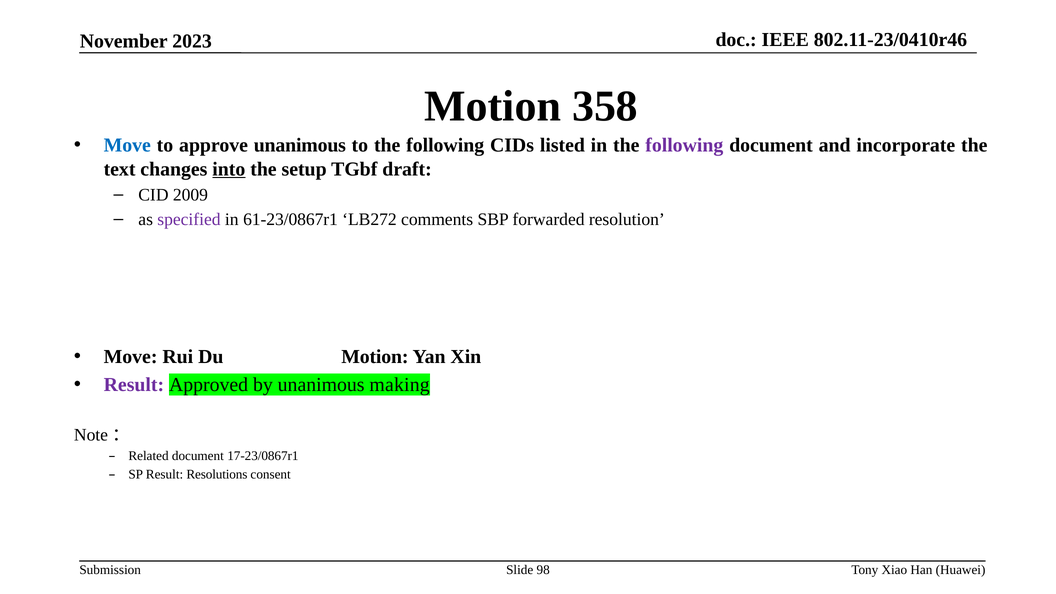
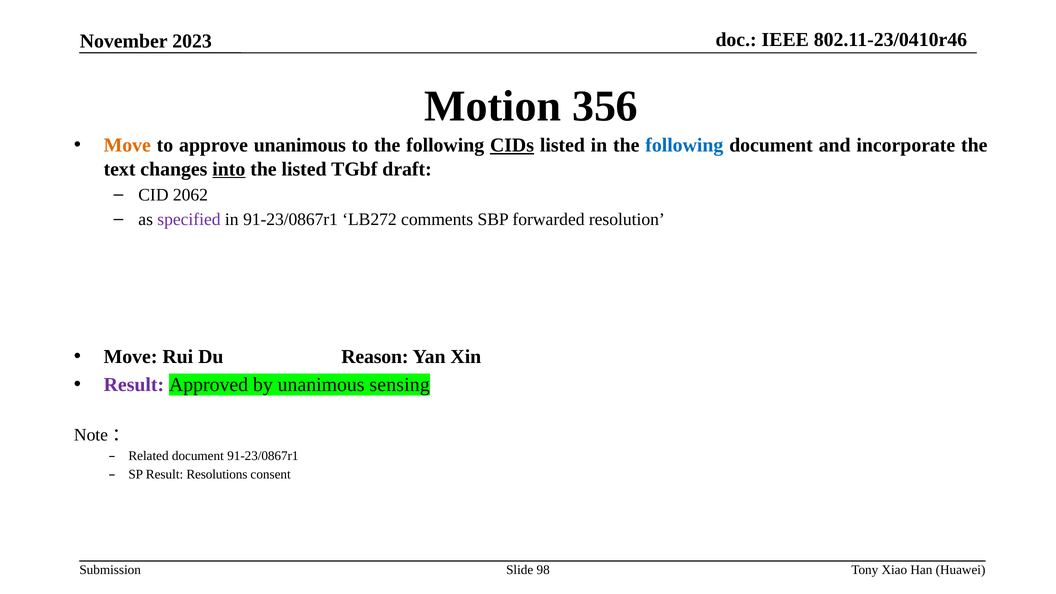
358: 358 -> 356
Move at (127, 145) colour: blue -> orange
CIDs underline: none -> present
following at (684, 145) colour: purple -> blue
the setup: setup -> listed
2009: 2009 -> 2062
in 61-23/0867r1: 61-23/0867r1 -> 91-23/0867r1
Du Motion: Motion -> Reason
making: making -> sensing
document 17-23/0867r1: 17-23/0867r1 -> 91-23/0867r1
